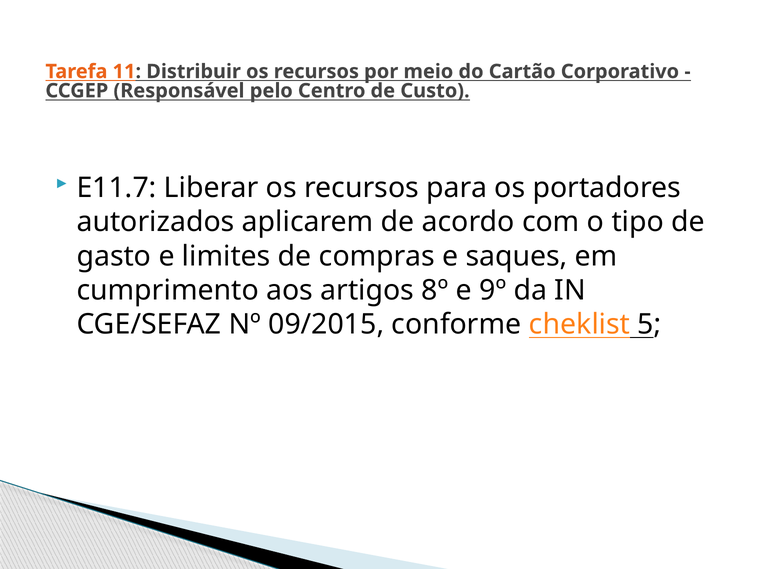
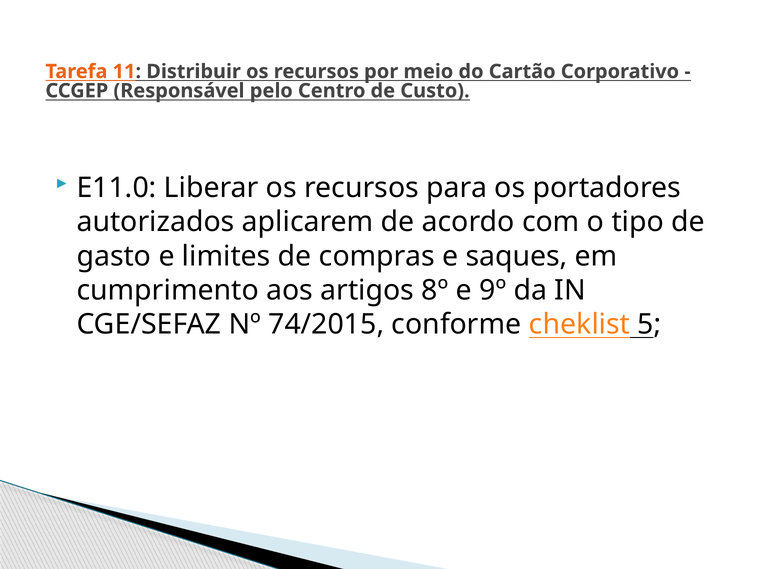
E11.7: E11.7 -> E11.0
09/2015: 09/2015 -> 74/2015
